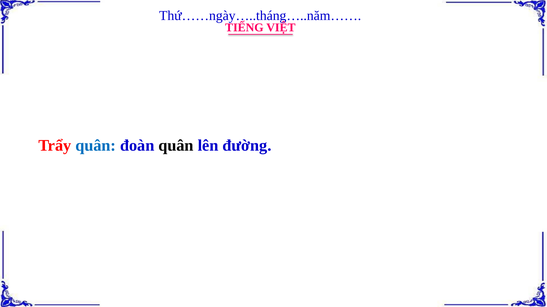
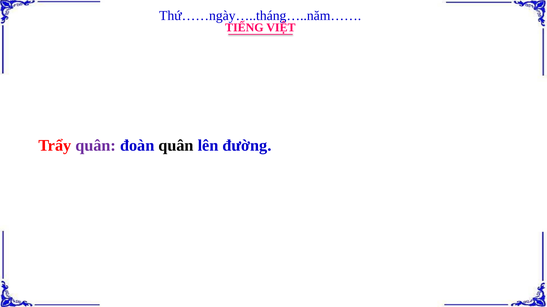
quân at (96, 146) colour: blue -> purple
